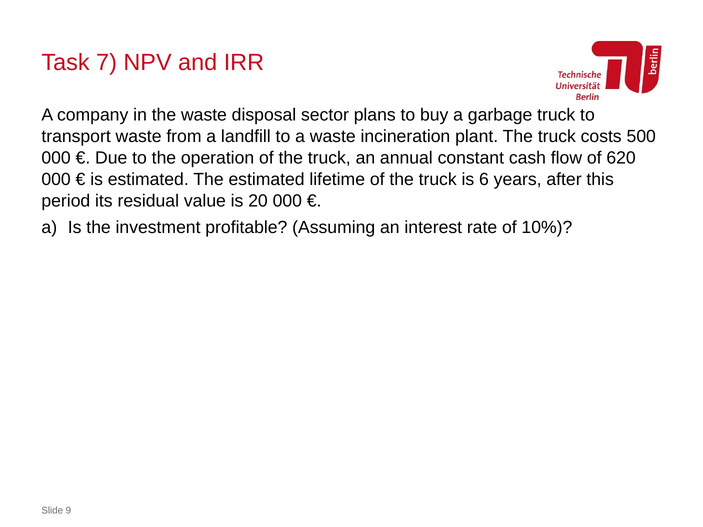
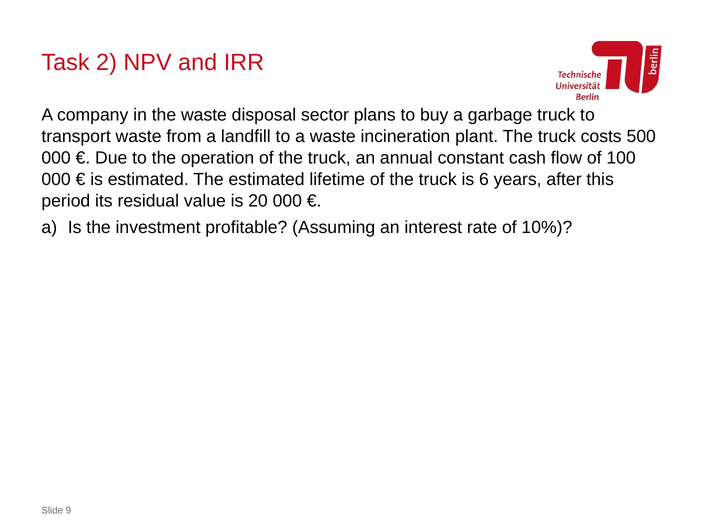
7: 7 -> 2
620: 620 -> 100
